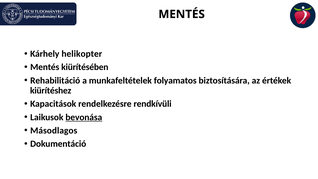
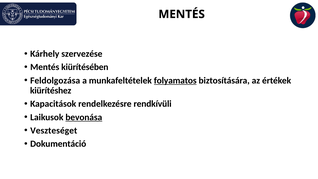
helikopter: helikopter -> szervezése
Rehabilitáció: Rehabilitáció -> Feldolgozása
folyamatos underline: none -> present
Másodlagos: Másodlagos -> Veszteséget
